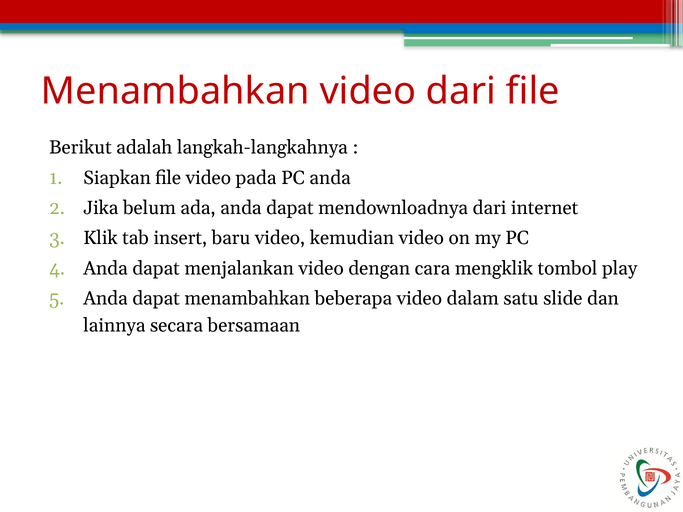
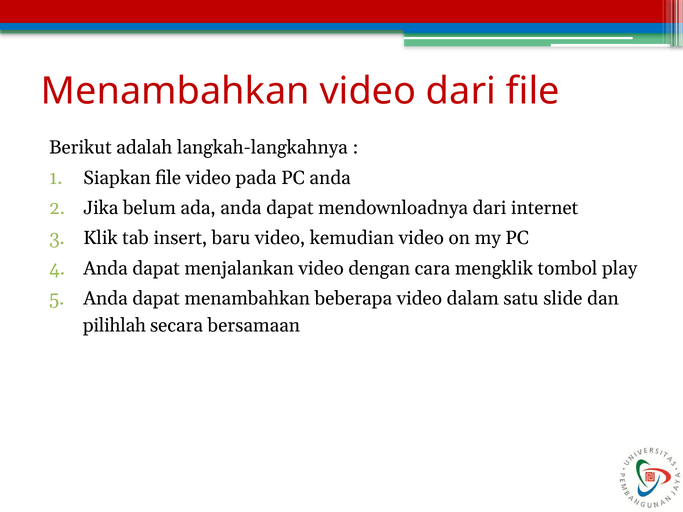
lainnya: lainnya -> pilihlah
